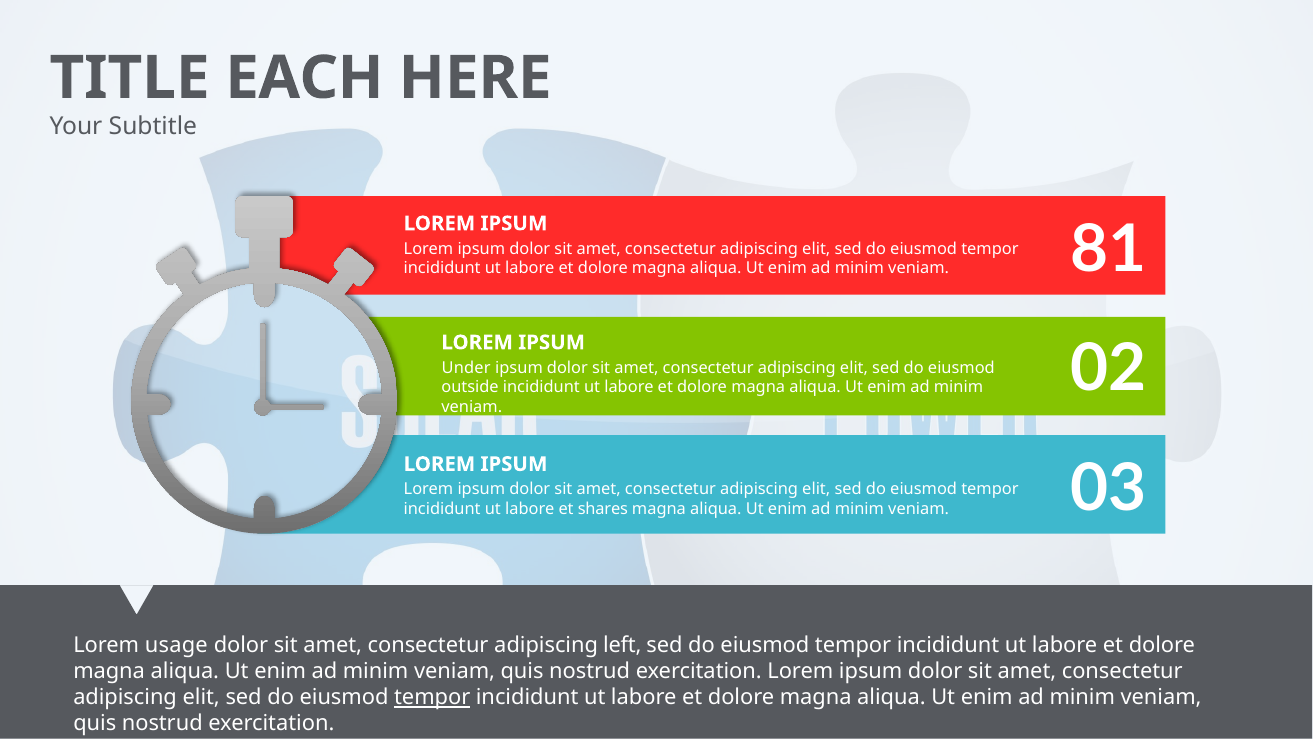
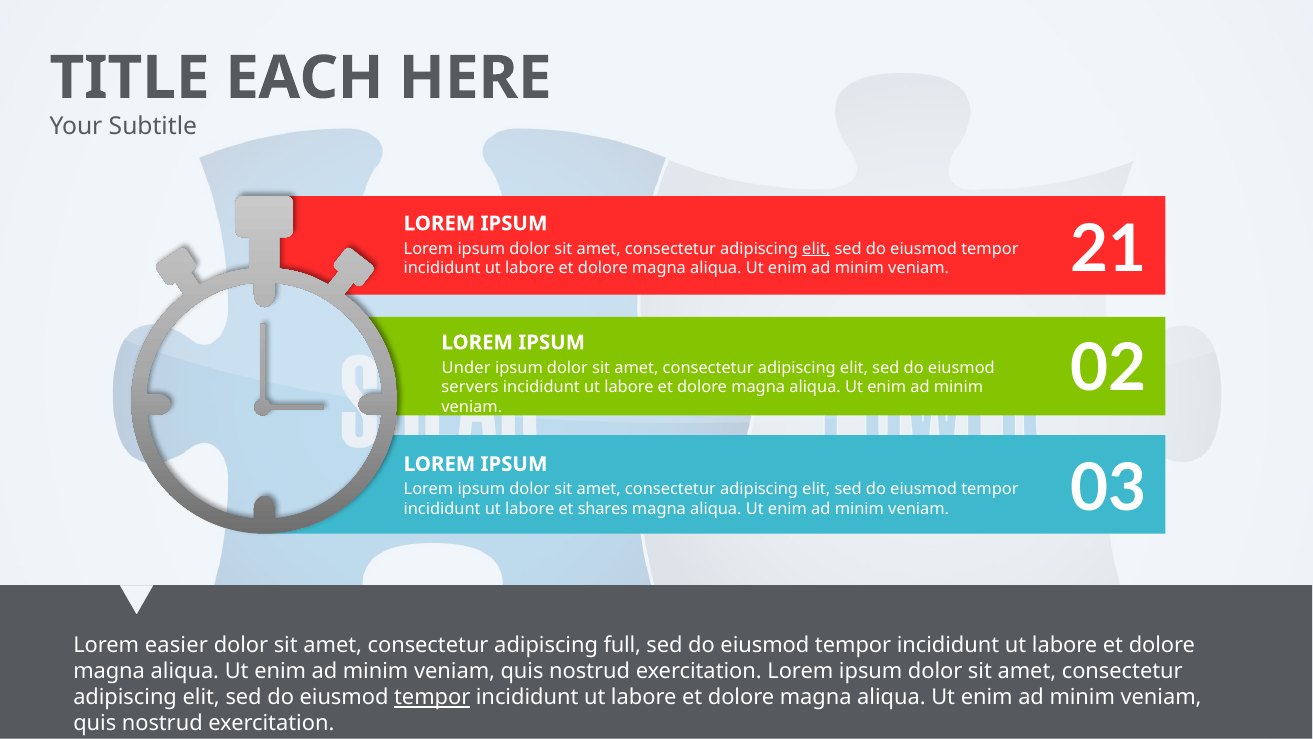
elit at (816, 249) underline: none -> present
81: 81 -> 21
outside: outside -> servers
usage: usage -> easier
left: left -> full
